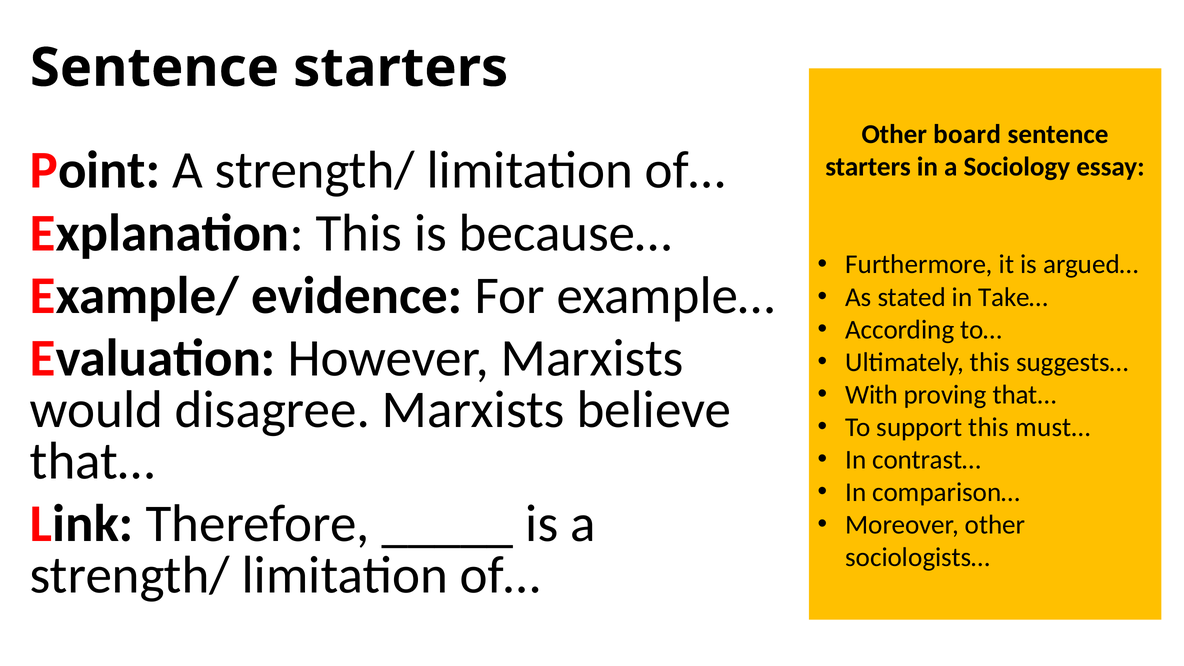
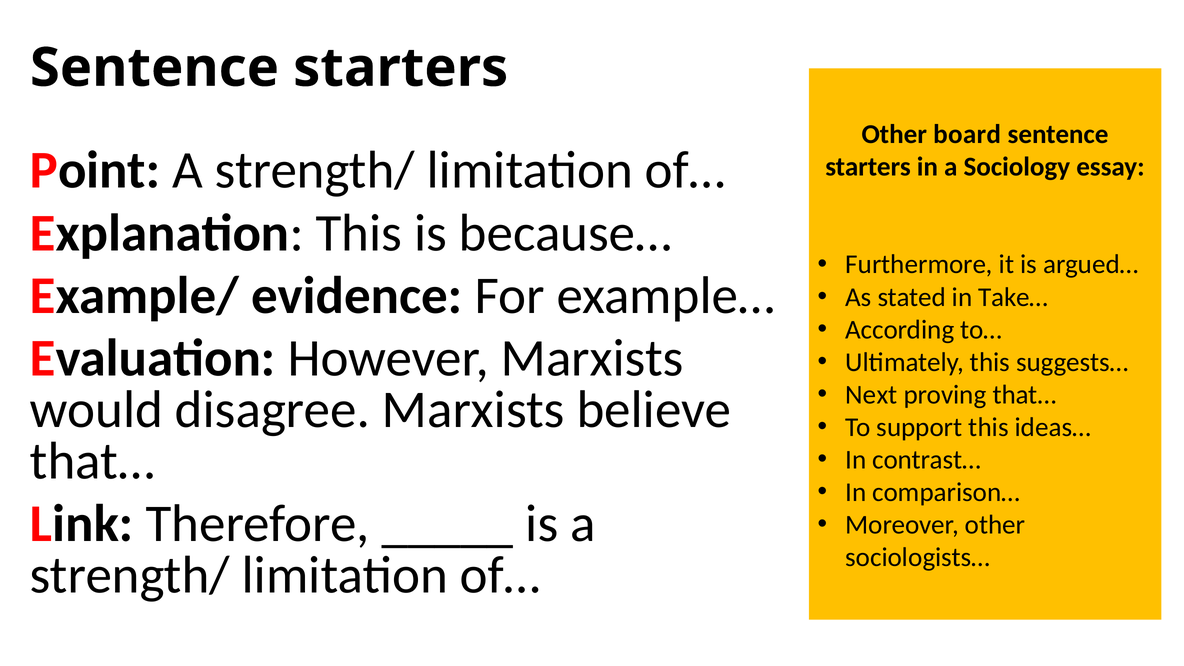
With: With -> Next
must…: must… -> ideas…
